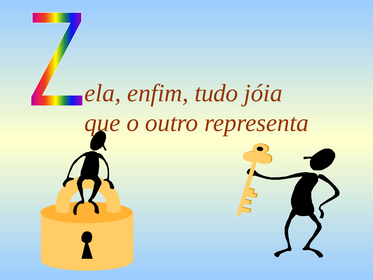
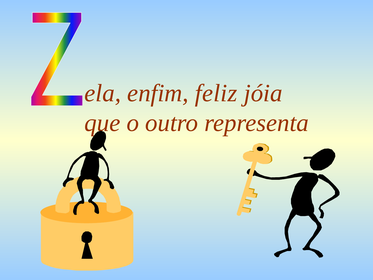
tudo: tudo -> feliz
